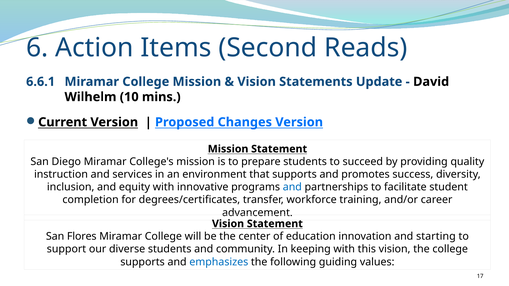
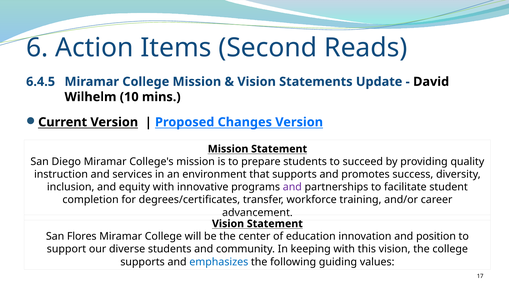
6.6.1: 6.6.1 -> 6.4.5
and at (292, 187) colour: blue -> purple
starting: starting -> position
